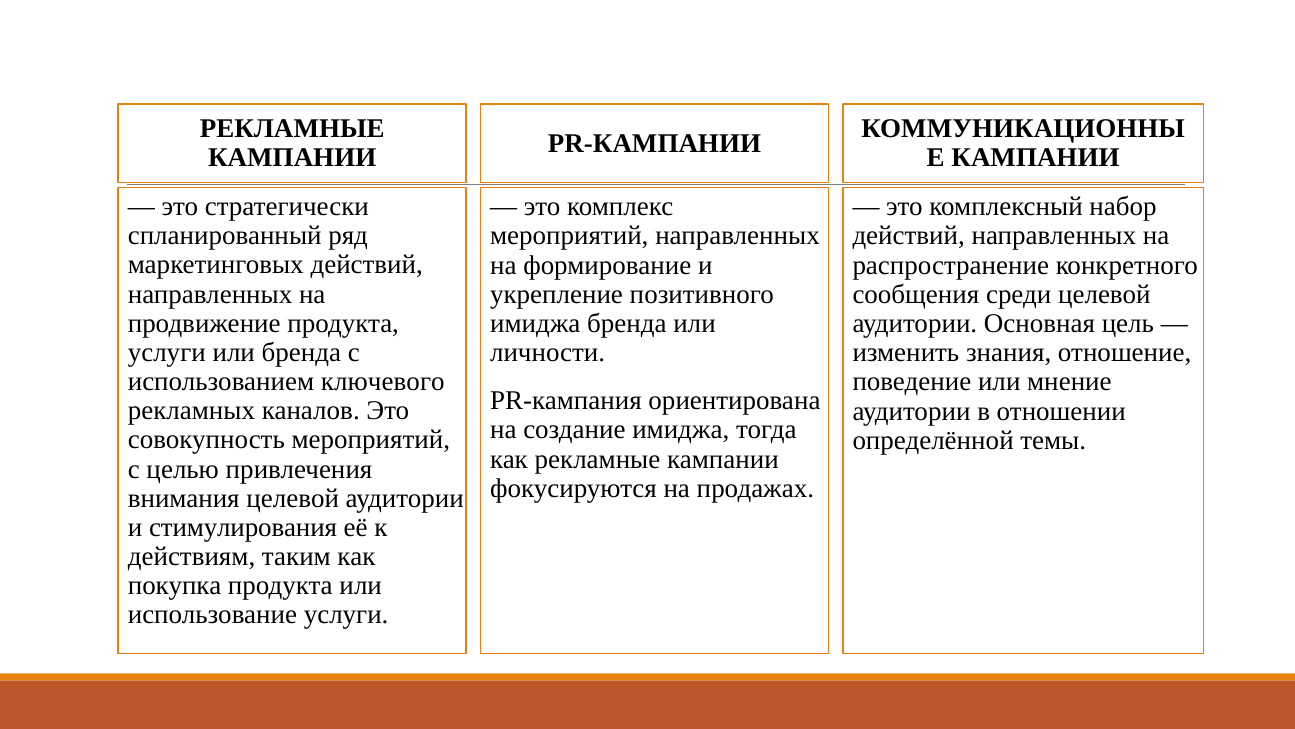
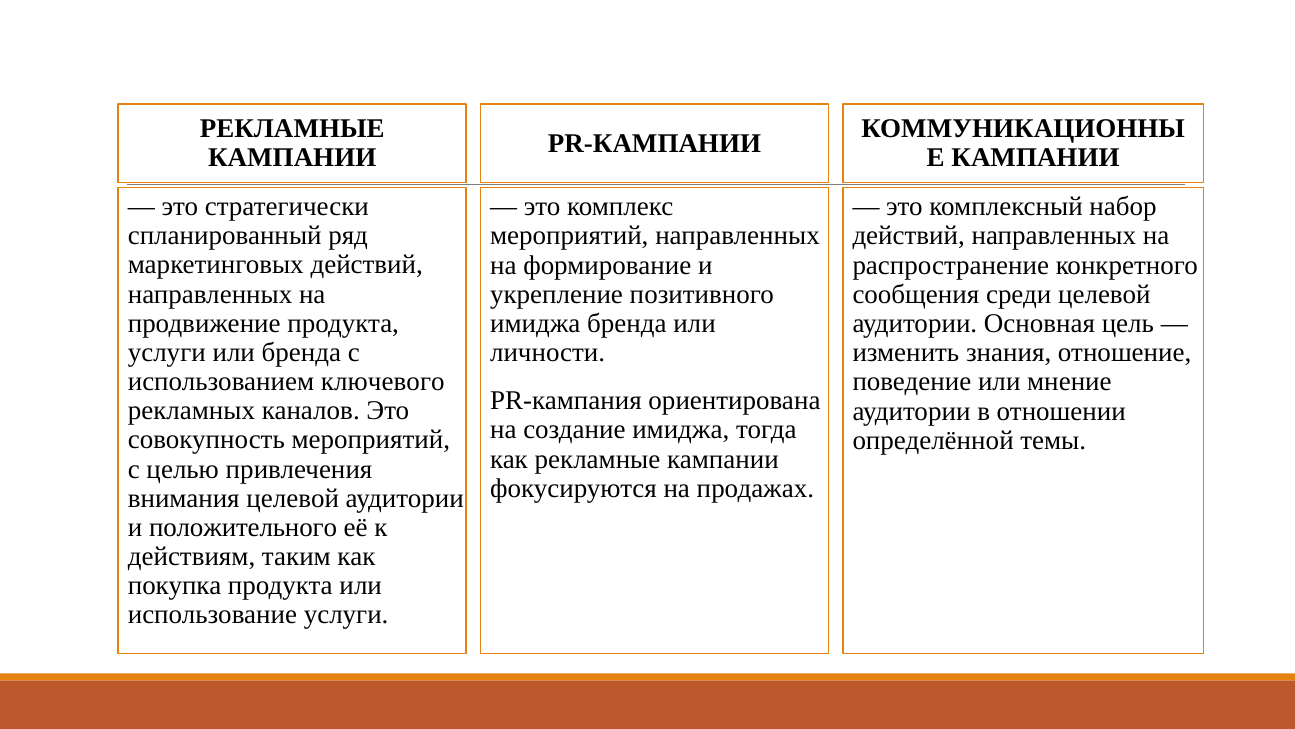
стимулирования: стимулирования -> положительного
